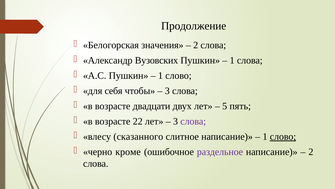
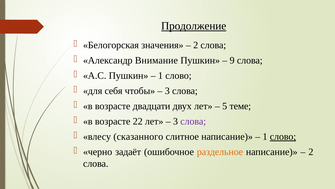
Продолжение underline: none -> present
Вузовских: Вузовских -> Внимание
1 at (232, 60): 1 -> 9
пять: пять -> теме
кроме: кроме -> задаёт
раздельное colour: purple -> orange
